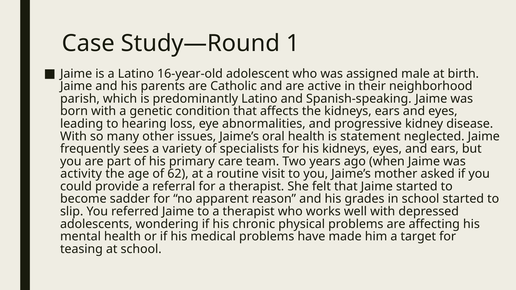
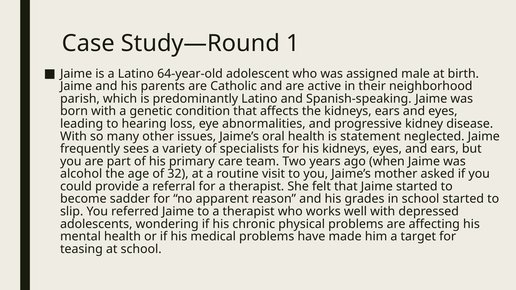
16-year-old: 16-year-old -> 64-year-old
activity: activity -> alcohol
62: 62 -> 32
